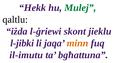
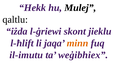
Mulej colour: green -> black
l-jibki: l-jibki -> l-ħlift
bgħattuna: bgħattuna -> weġibhiex
